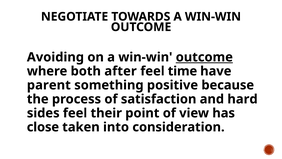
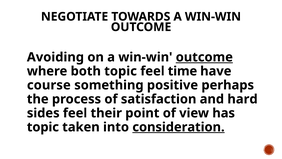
both after: after -> topic
parent: parent -> course
because: because -> perhaps
close at (43, 127): close -> topic
consideration underline: none -> present
